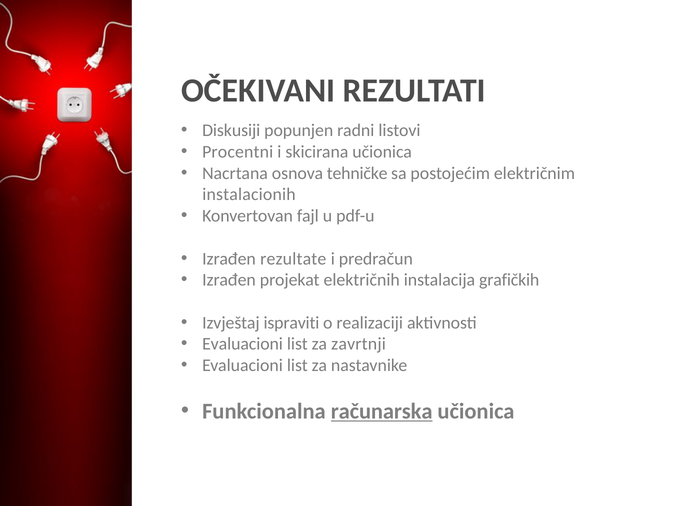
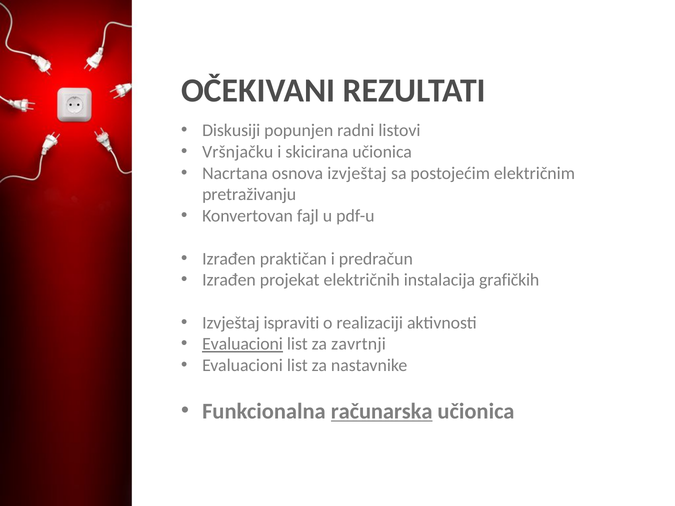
Procentni: Procentni -> Vršnjačku
osnova tehničke: tehničke -> izvještaj
instalacionih: instalacionih -> pretraživanju
rezultate: rezultate -> praktičan
Evaluacioni at (243, 344) underline: none -> present
